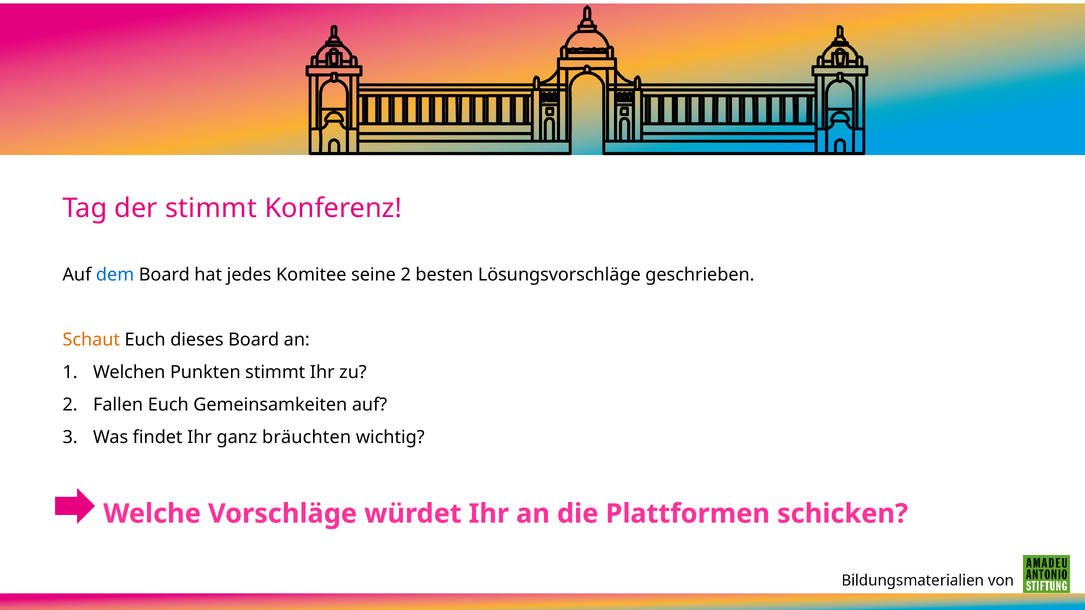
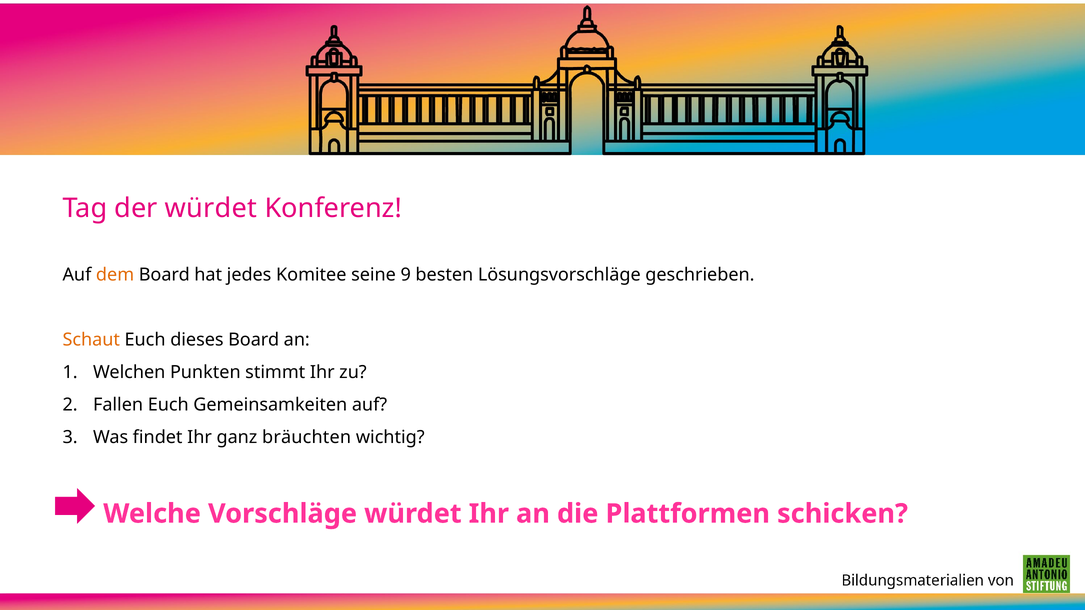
der stimmt: stimmt -> würdet
dem colour: blue -> orange
seine 2: 2 -> 9
